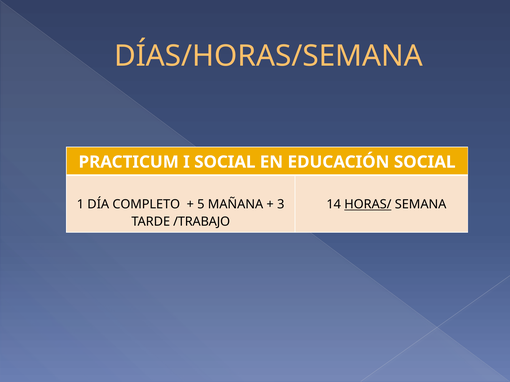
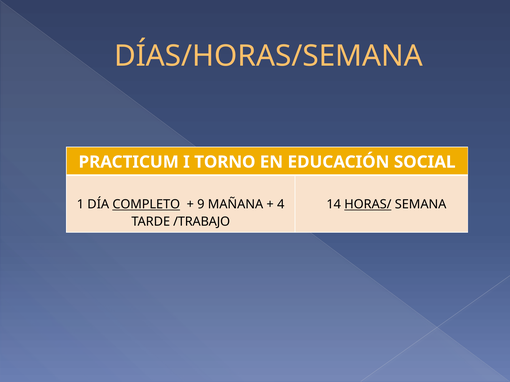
I SOCIAL: SOCIAL -> TORNO
COMPLETO underline: none -> present
5: 5 -> 9
3: 3 -> 4
